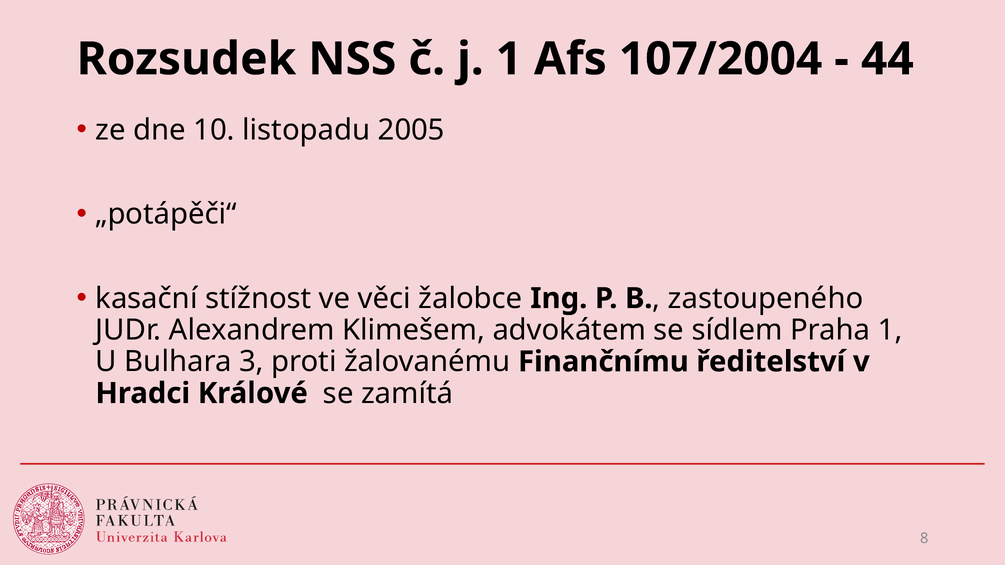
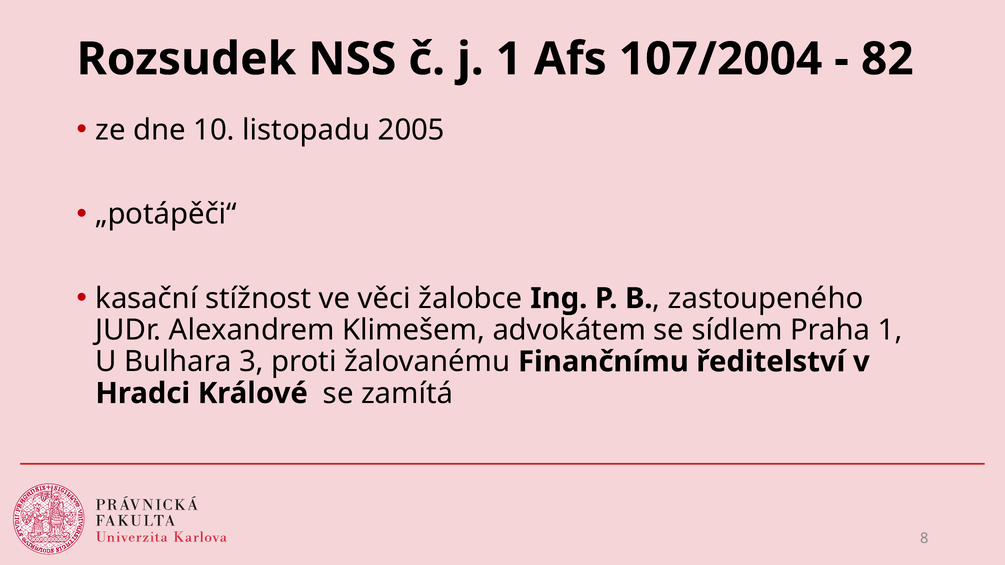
44: 44 -> 82
